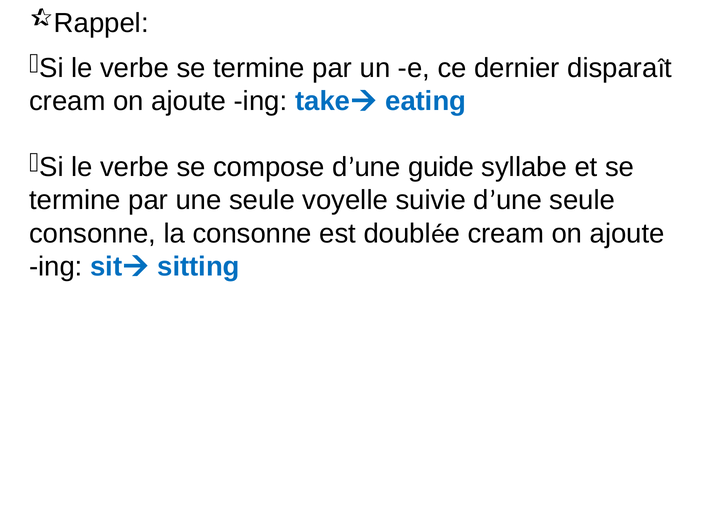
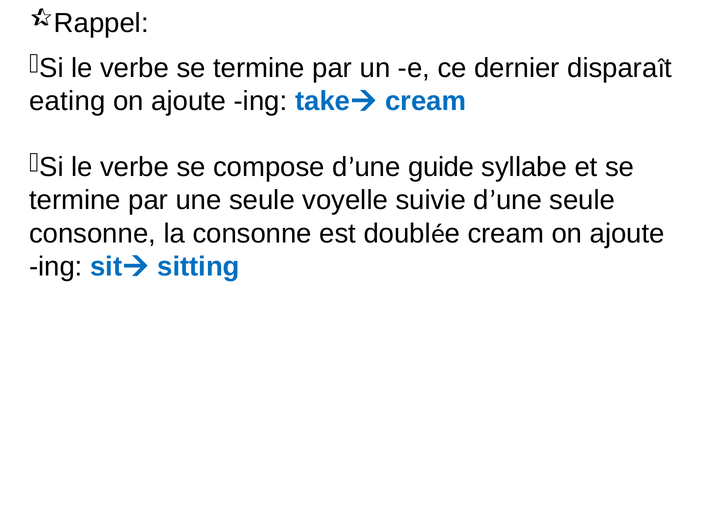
cream at (67, 101): cream -> eating
eating at (426, 101): eating -> cream
